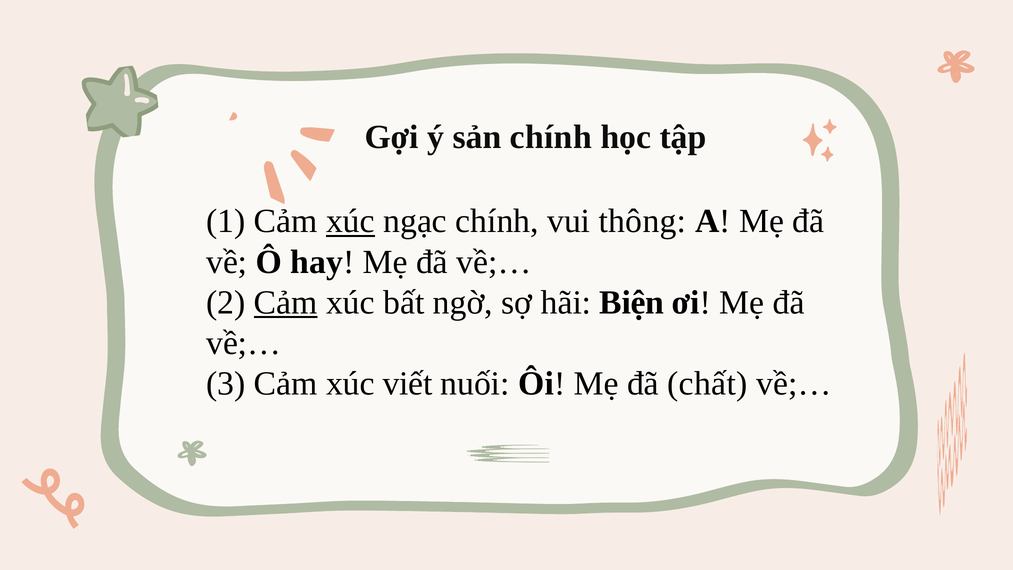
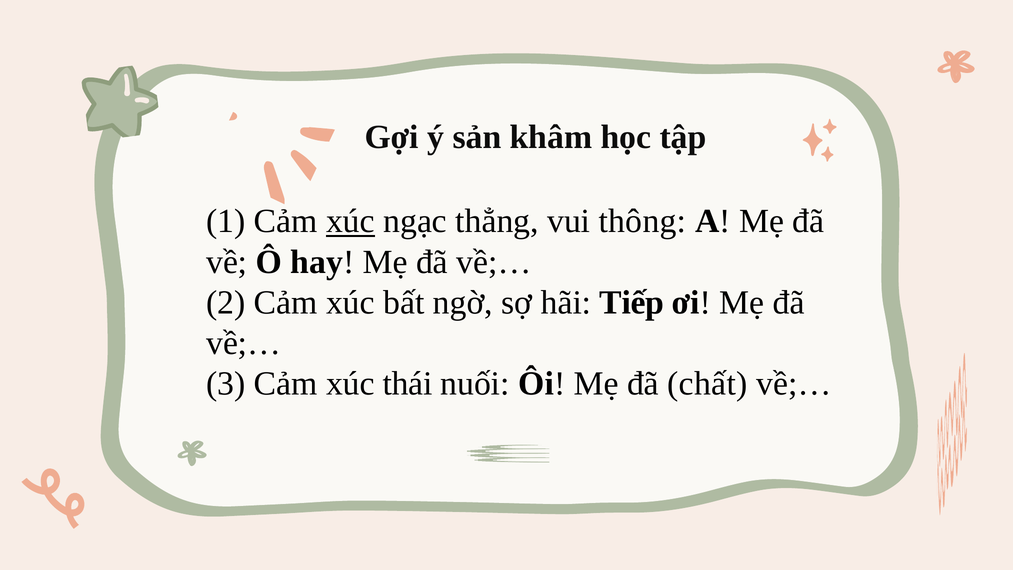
sản chính: chính -> khâm
ngạc chính: chính -> thẳng
Cảm at (286, 302) underline: present -> none
Biện: Biện -> Tiếp
viết: viết -> thái
